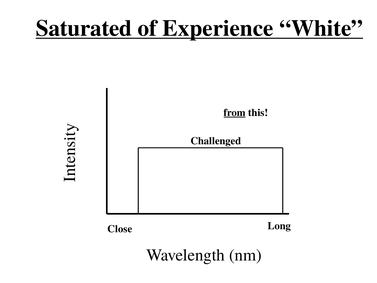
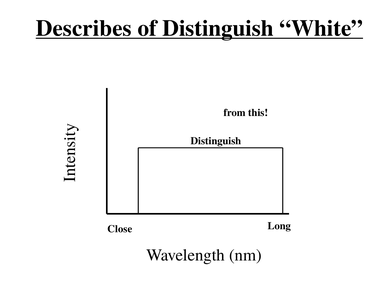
Saturated: Saturated -> Describes
of Experience: Experience -> Distinguish
from underline: present -> none
Challenged at (216, 141): Challenged -> Distinguish
